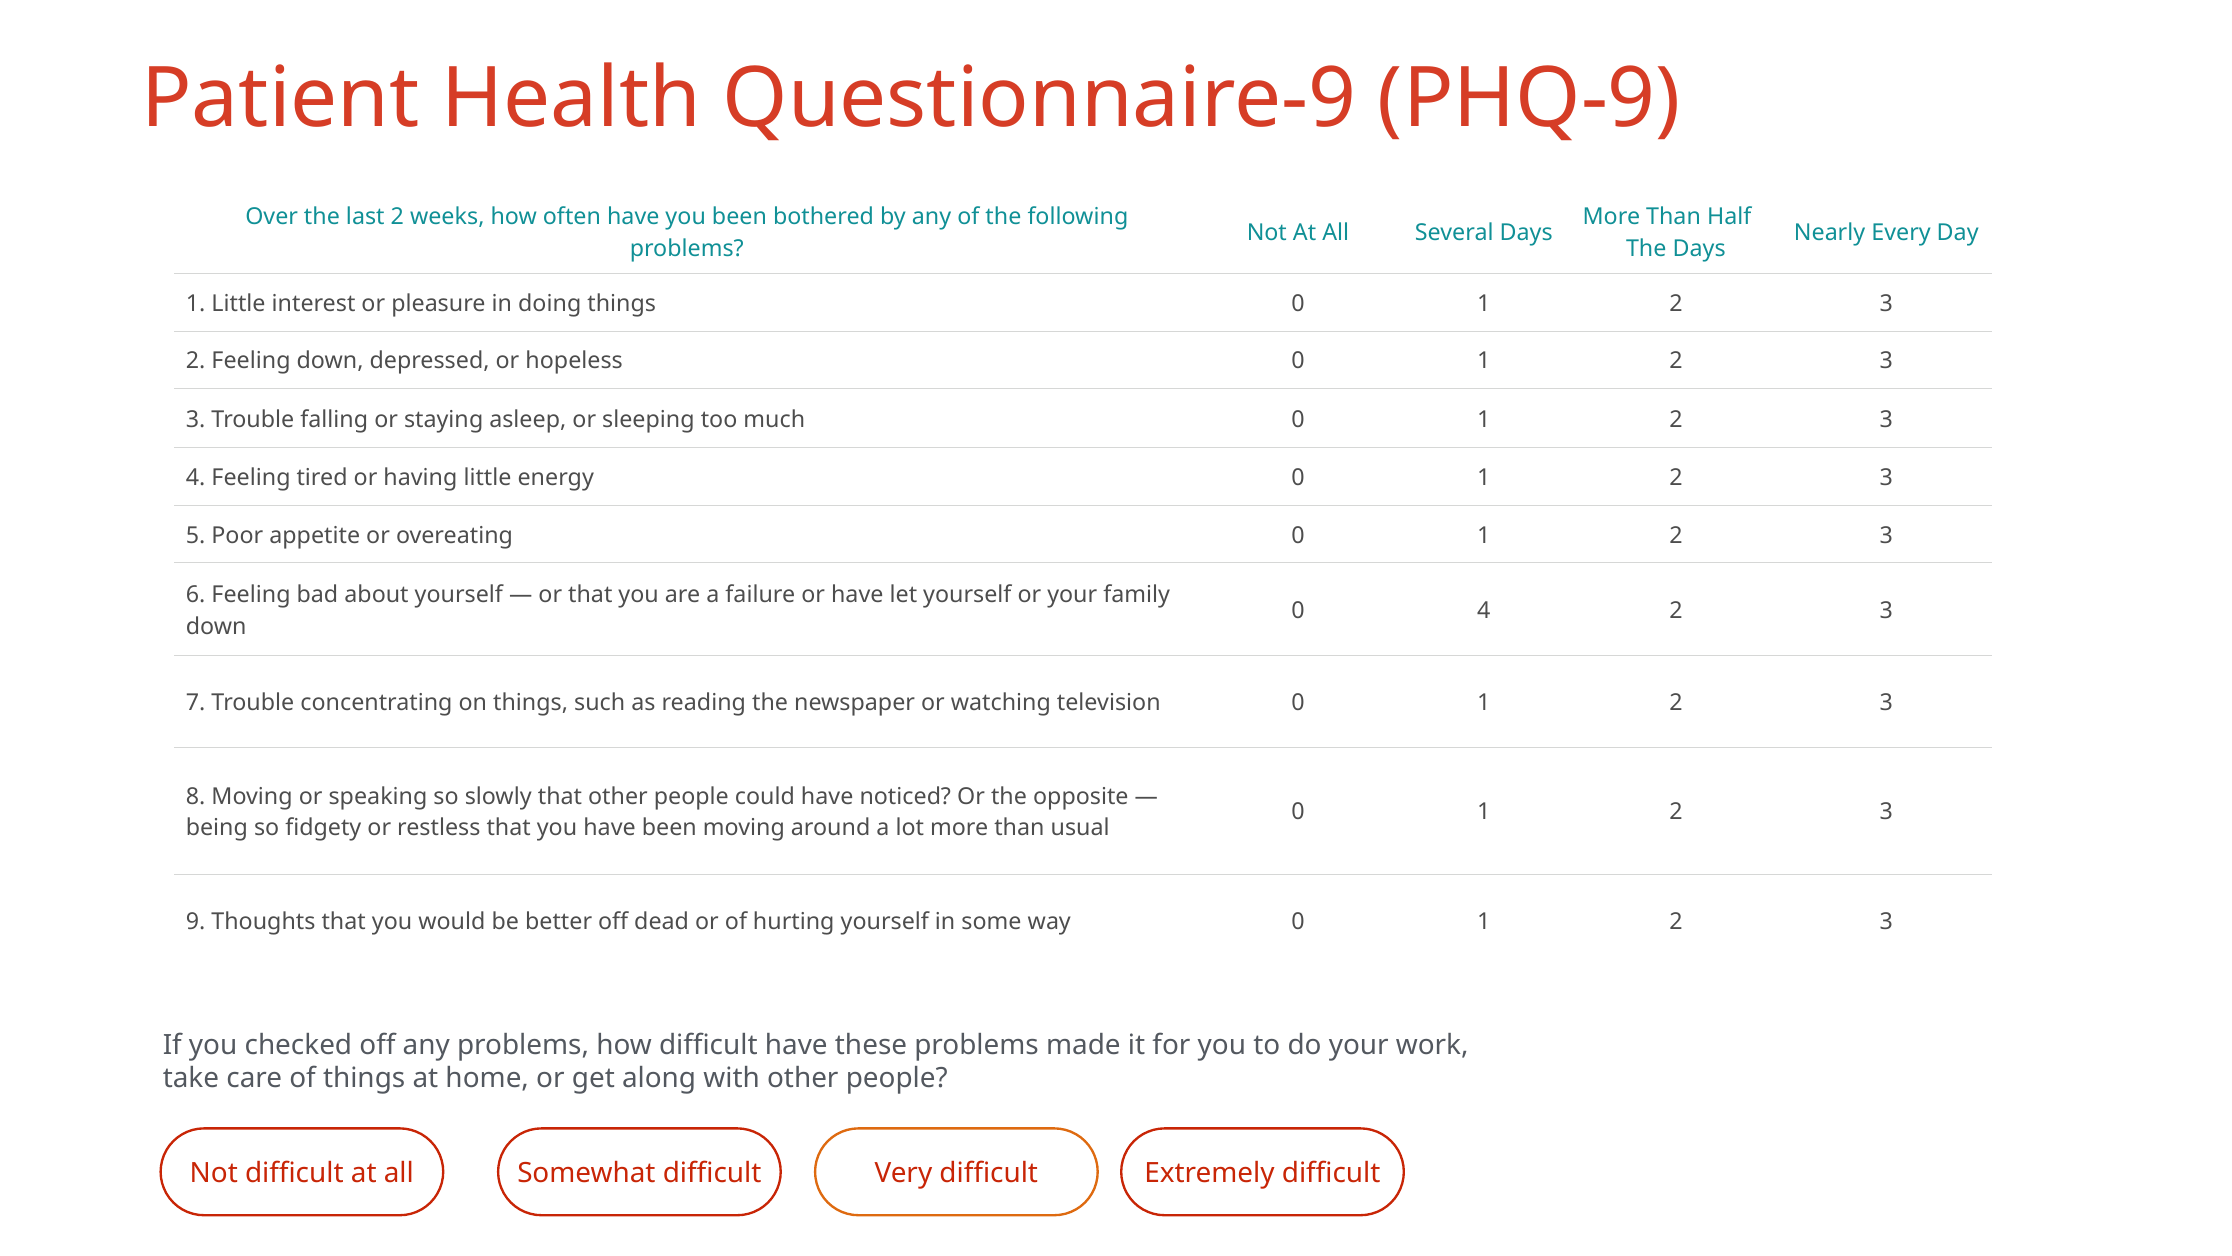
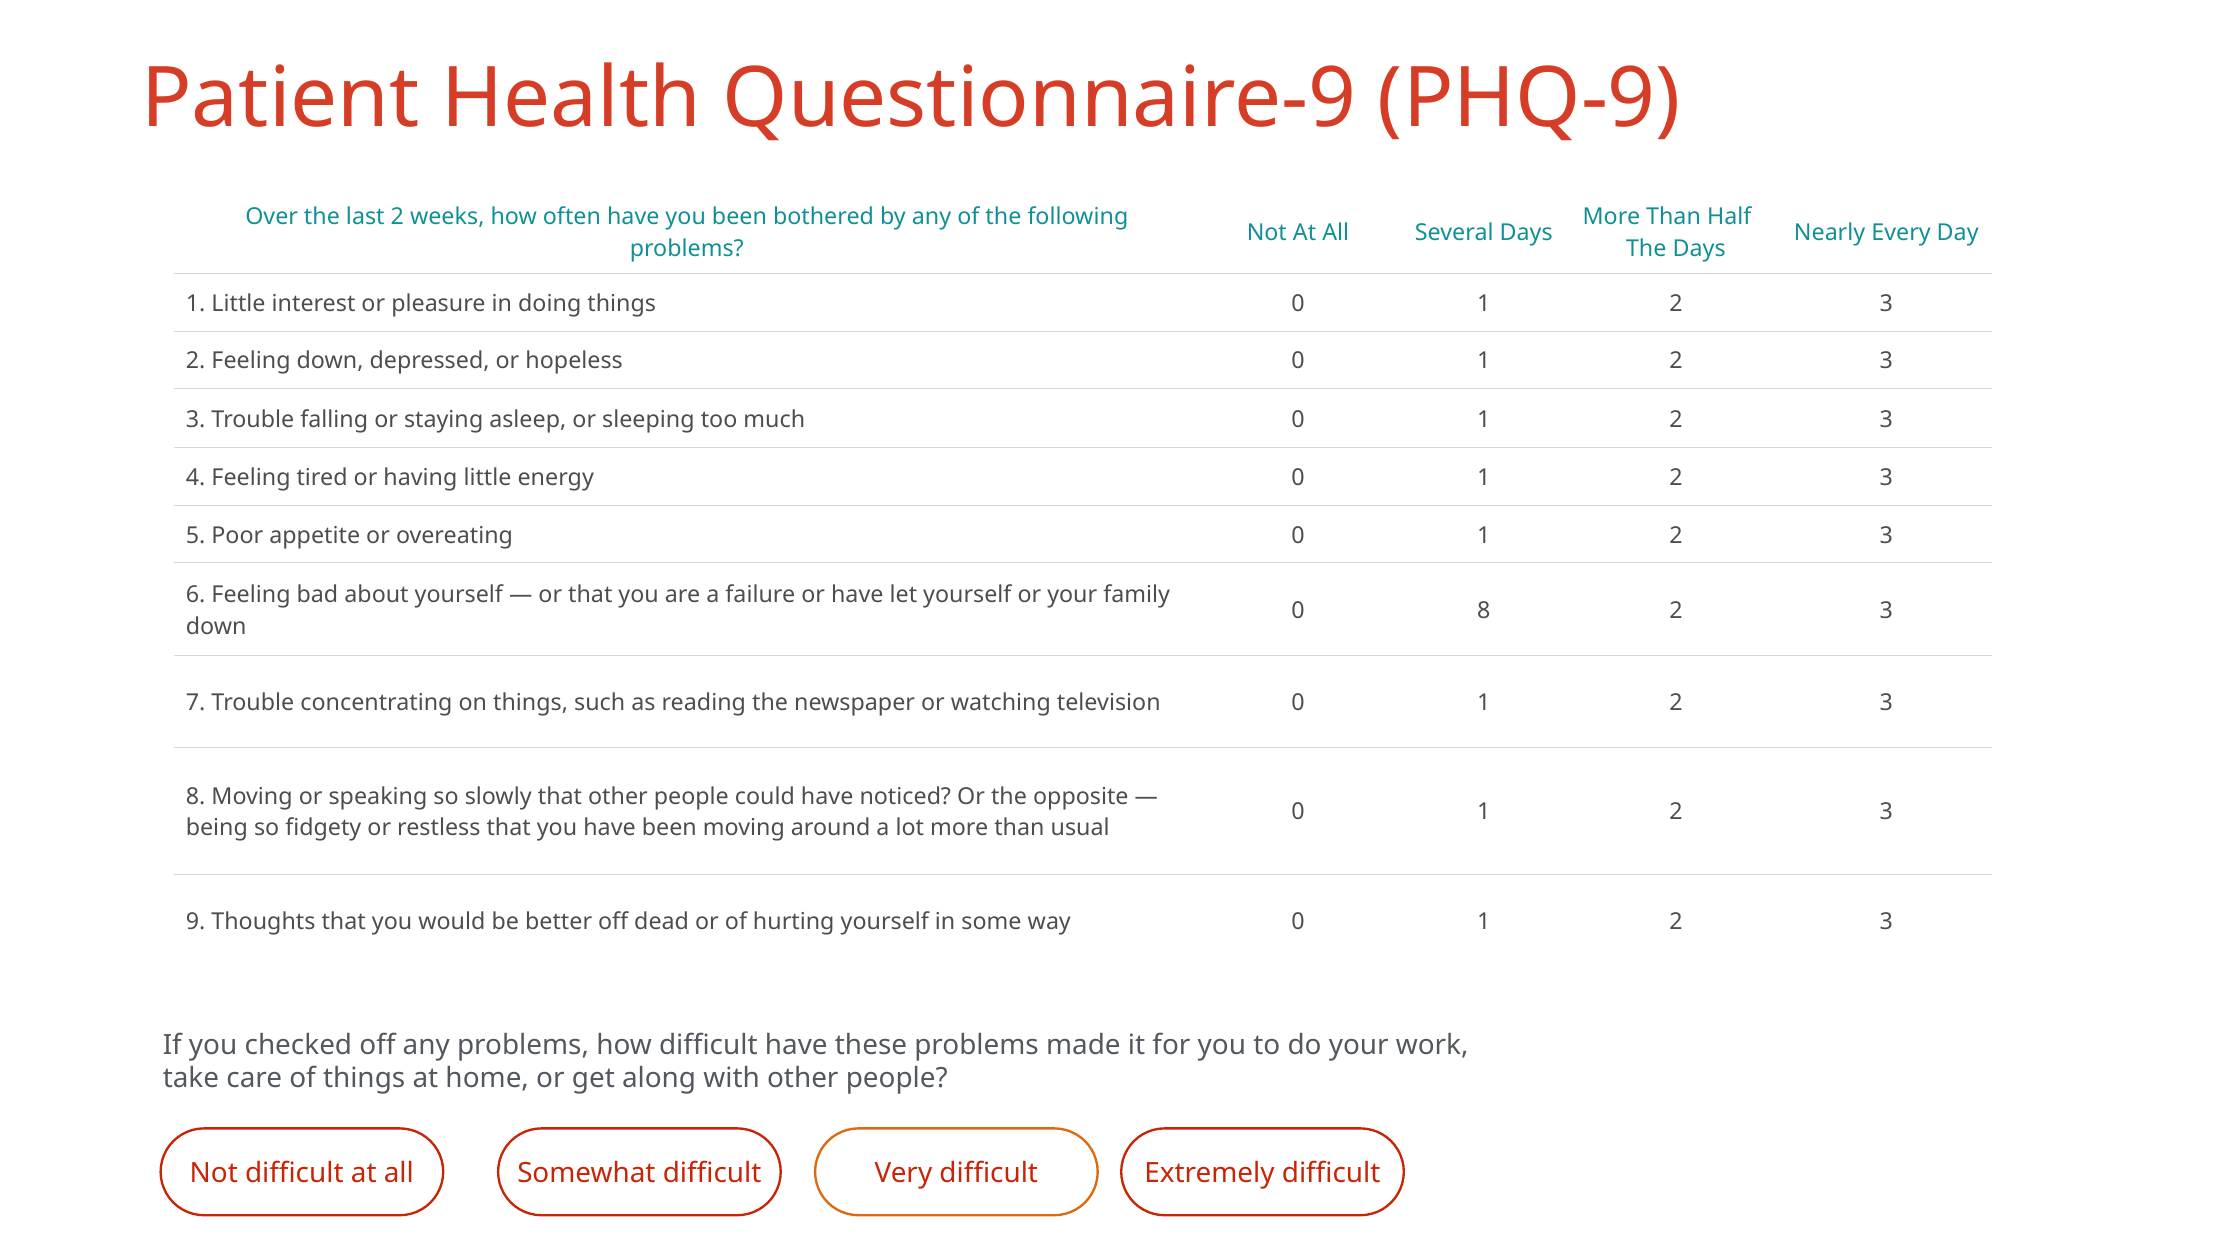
0 4: 4 -> 8
